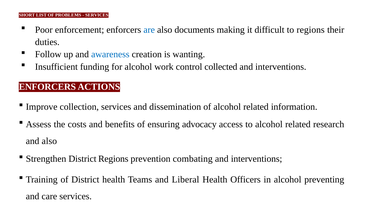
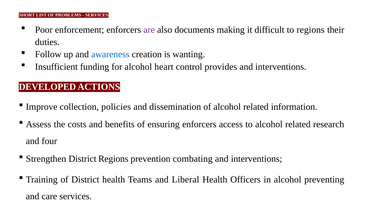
are colour: blue -> purple
work: work -> heart
collected: collected -> provides
ENFORCERS at (47, 87): ENFORCERS -> DEVELOPED
collection services: services -> policies
ensuring advocacy: advocacy -> enforcers
and also: also -> four
